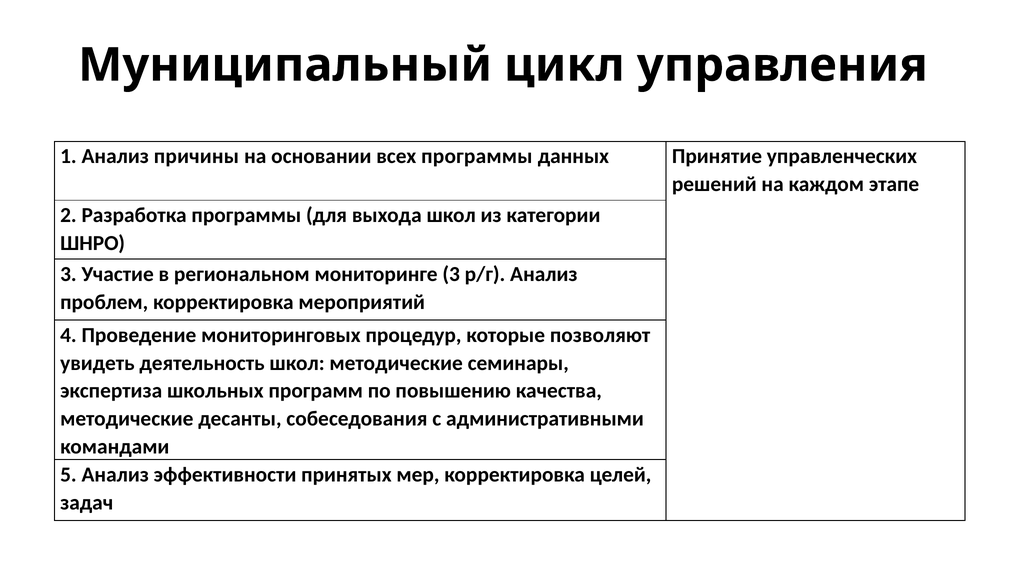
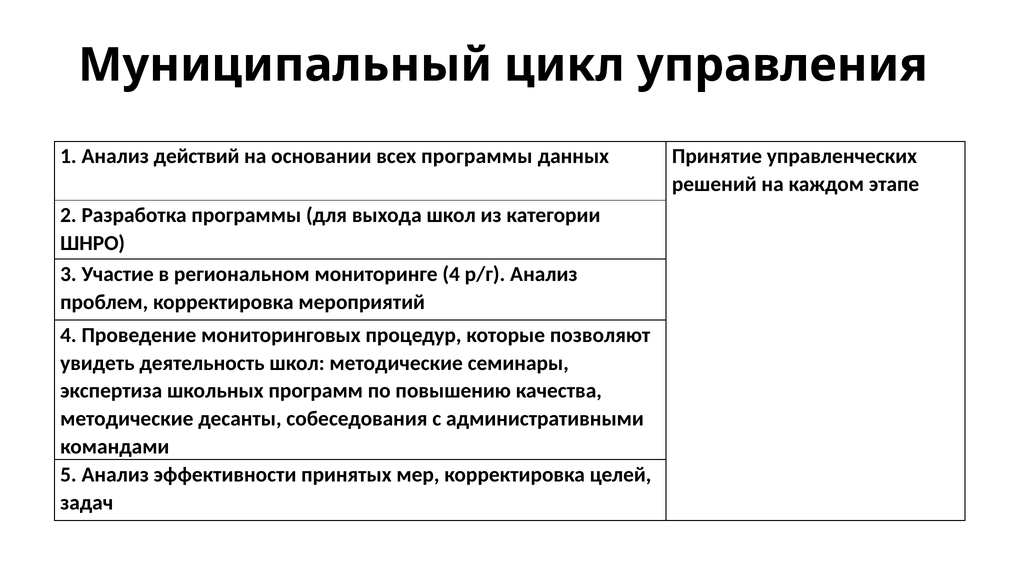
причины: причины -> действий
мониторинге 3: 3 -> 4
